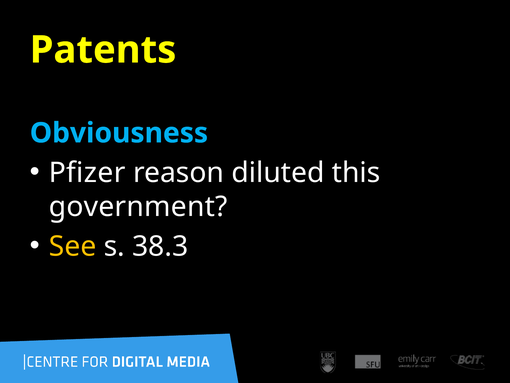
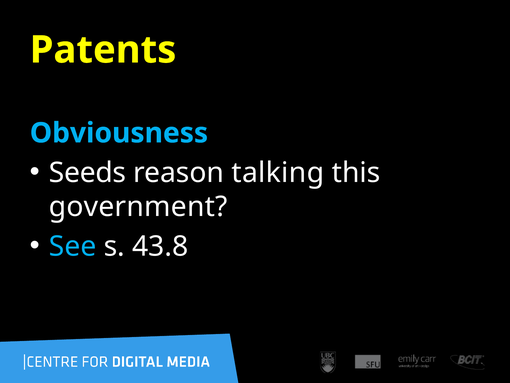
Pfizer: Pfizer -> Seeds
diluted: diluted -> talking
See colour: yellow -> light blue
38.3: 38.3 -> 43.8
